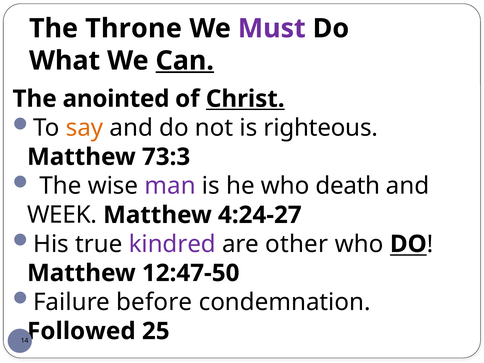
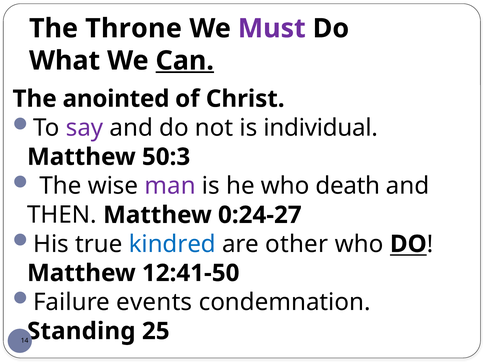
Christ underline: present -> none
say colour: orange -> purple
righteous: righteous -> individual
73:3: 73:3 -> 50:3
WEEK: WEEK -> THEN
4:24-27: 4:24-27 -> 0:24-27
kindred colour: purple -> blue
12:47-50: 12:47-50 -> 12:41-50
before: before -> events
Followed: Followed -> Standing
